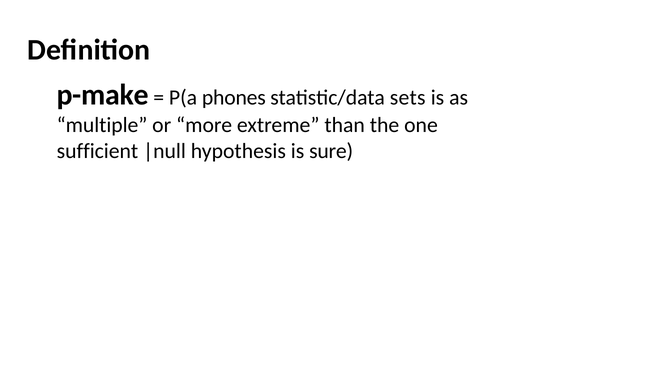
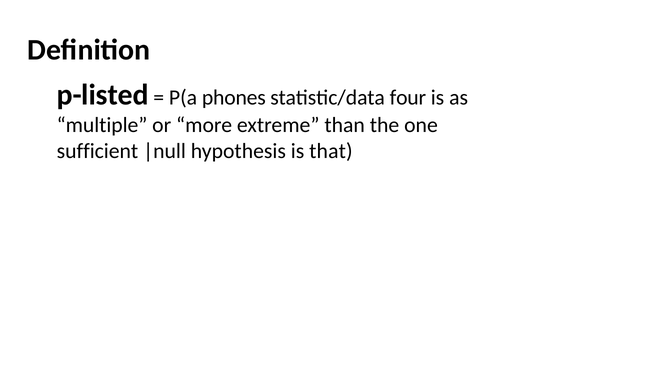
p-make: p-make -> p-listed
sets: sets -> four
sure: sure -> that
